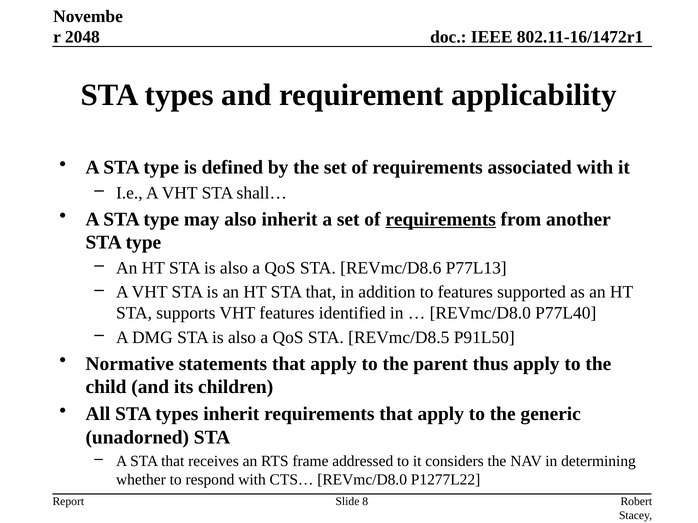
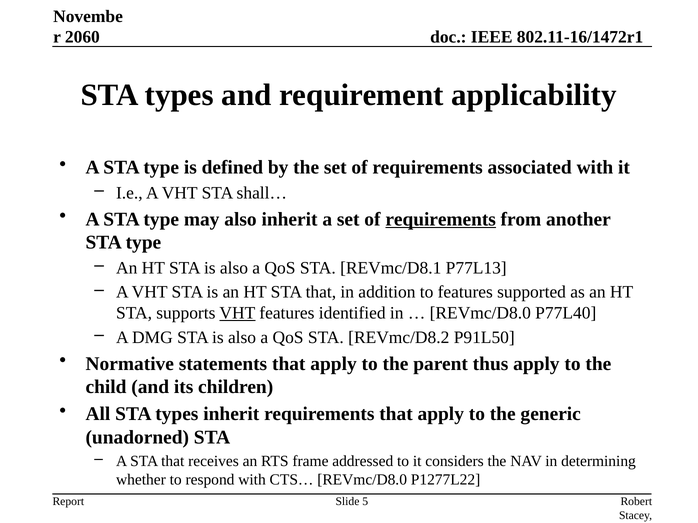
2048: 2048 -> 2060
REVmc/D8.6: REVmc/D8.6 -> REVmc/D8.1
VHT at (237, 313) underline: none -> present
REVmc/D8.5: REVmc/D8.5 -> REVmc/D8.2
8: 8 -> 5
